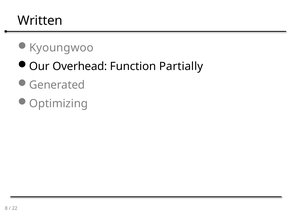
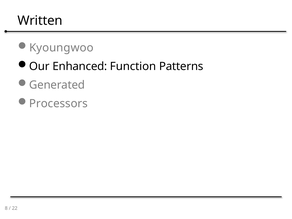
Overhead: Overhead -> Enhanced
Partially: Partially -> Patterns
Optimizing: Optimizing -> Processors
